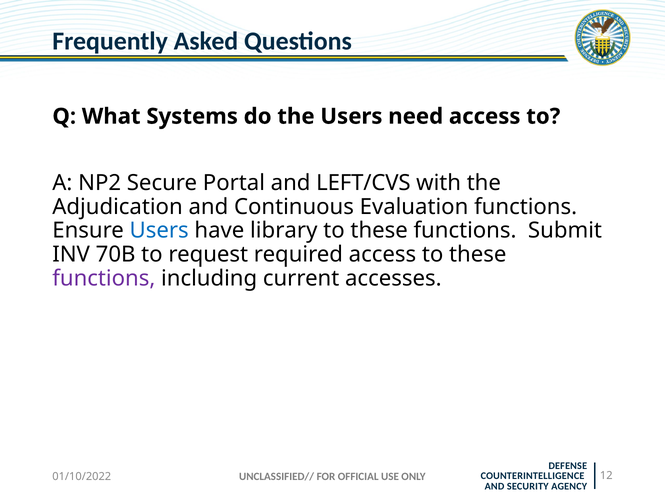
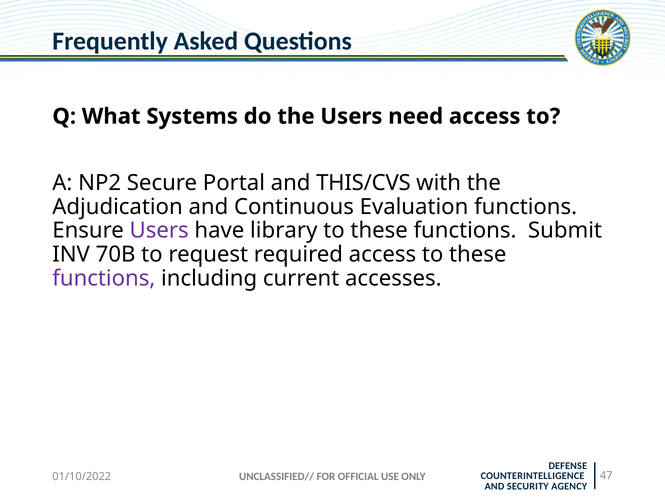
LEFT/CVS: LEFT/CVS -> THIS/CVS
Users at (159, 231) colour: blue -> purple
12: 12 -> 47
